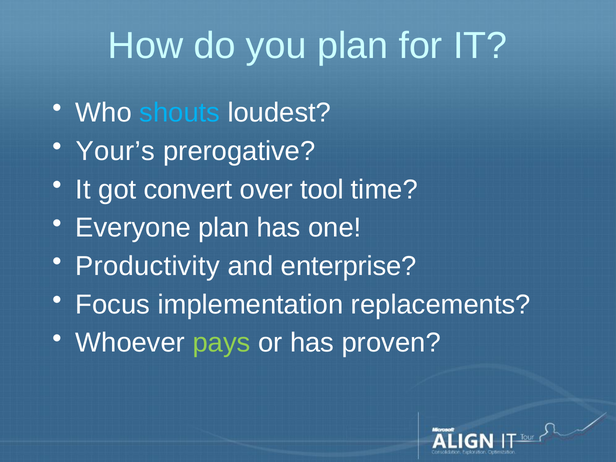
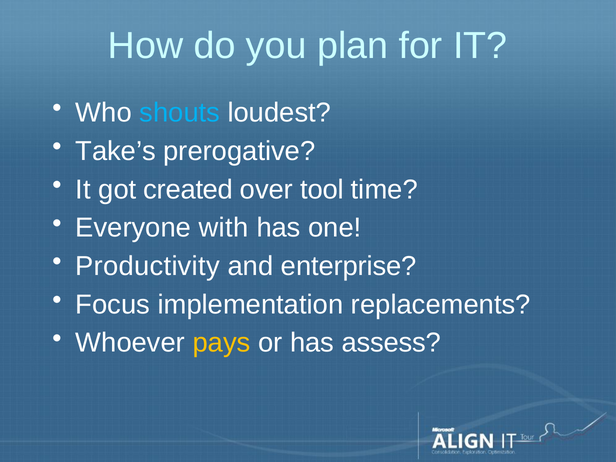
Your’s: Your’s -> Take’s
convert: convert -> created
Everyone plan: plan -> with
pays colour: light green -> yellow
proven: proven -> assess
